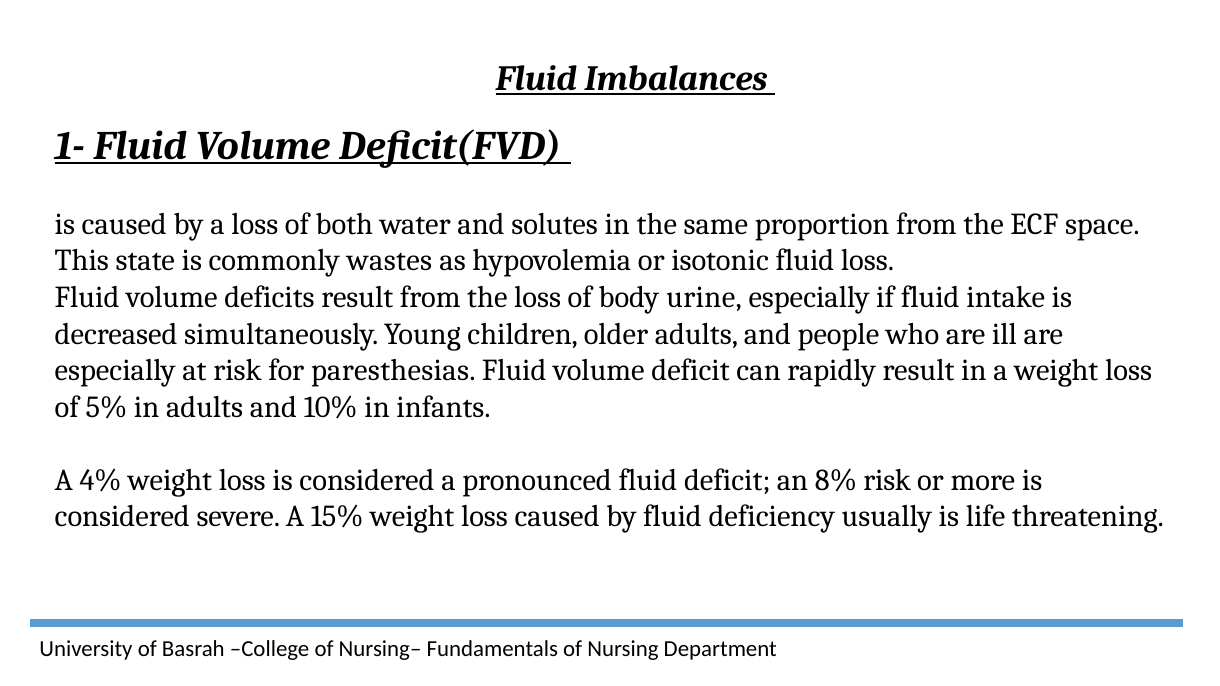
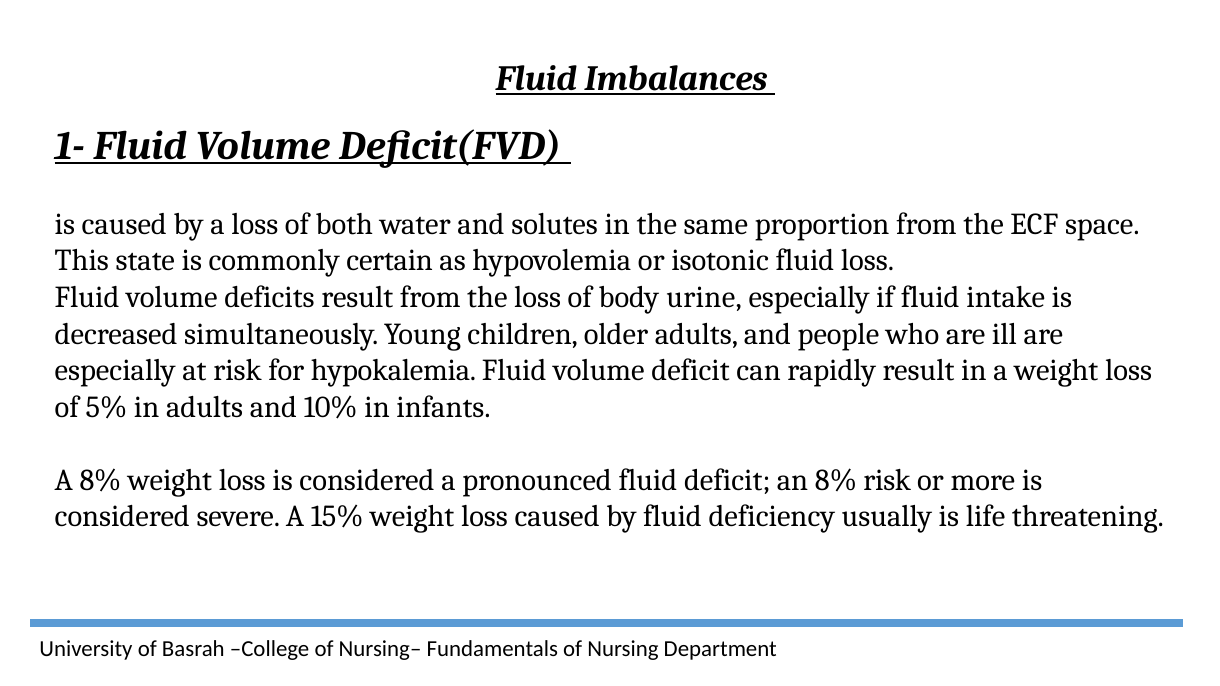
wastes: wastes -> certain
paresthesias: paresthesias -> hypokalemia
A 4%: 4% -> 8%
